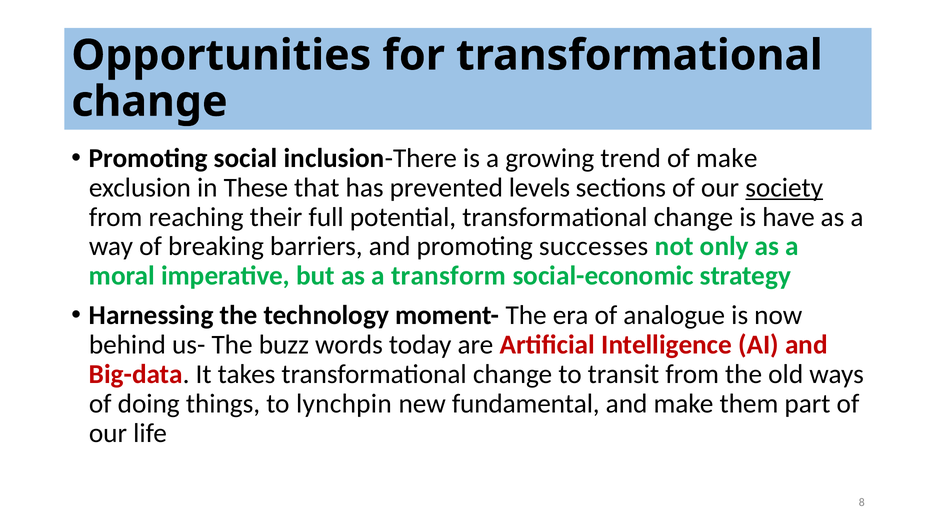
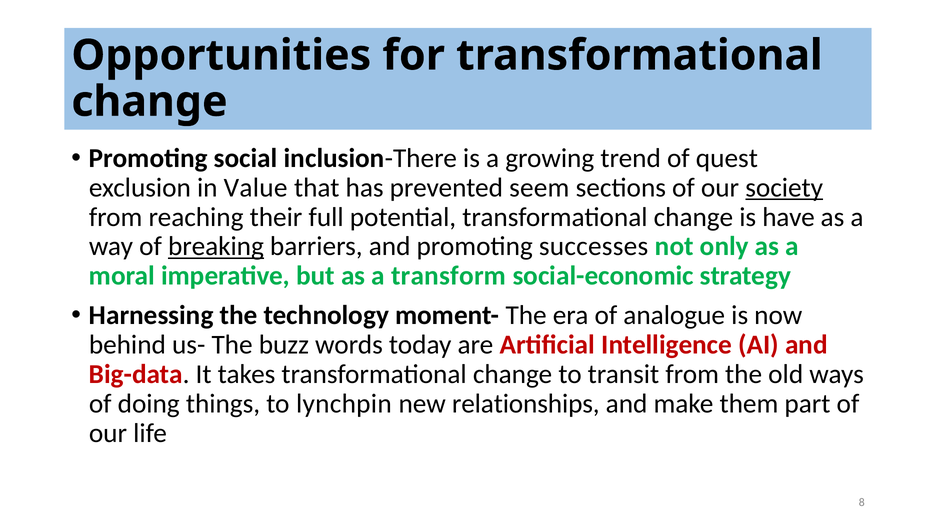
of make: make -> quest
These: These -> Value
levels: levels -> seem
breaking underline: none -> present
fundamental: fundamental -> relationships
